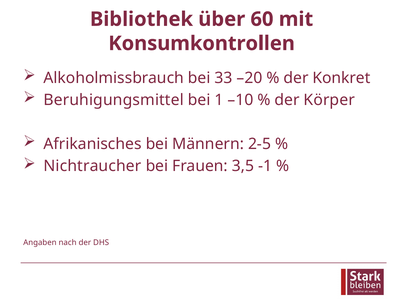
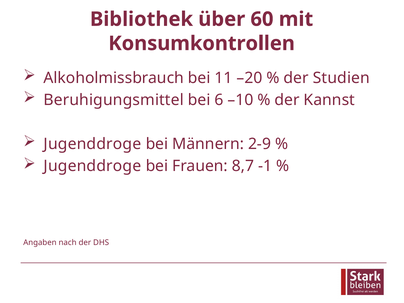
33: 33 -> 11
Konkret: Konkret -> Studien
1: 1 -> 6
Körper: Körper -> Kannst
Afrikanisches at (93, 144): Afrikanisches -> Jugenddroge
2-5: 2-5 -> 2-9
Nichtraucher at (92, 166): Nichtraucher -> Jugenddroge
3,5: 3,5 -> 8,7
